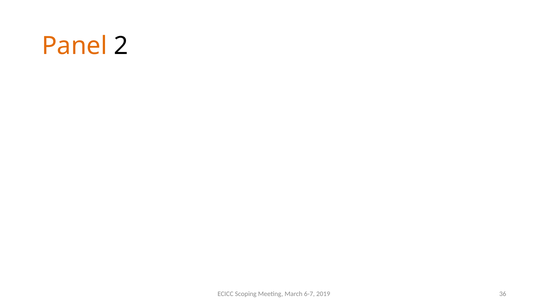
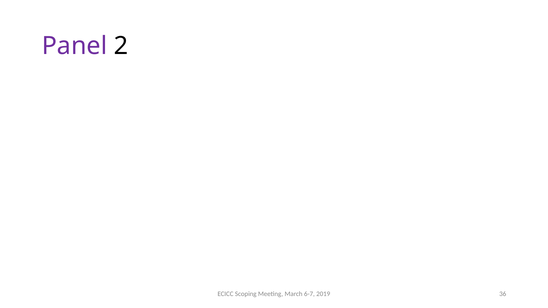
Panel colour: orange -> purple
